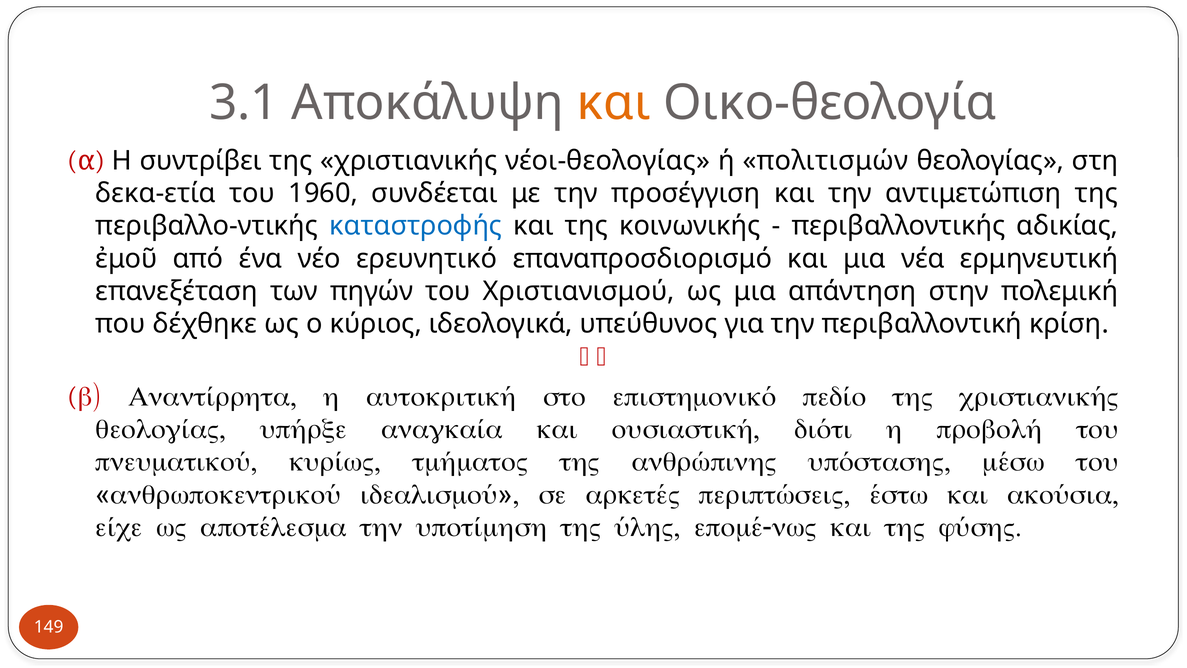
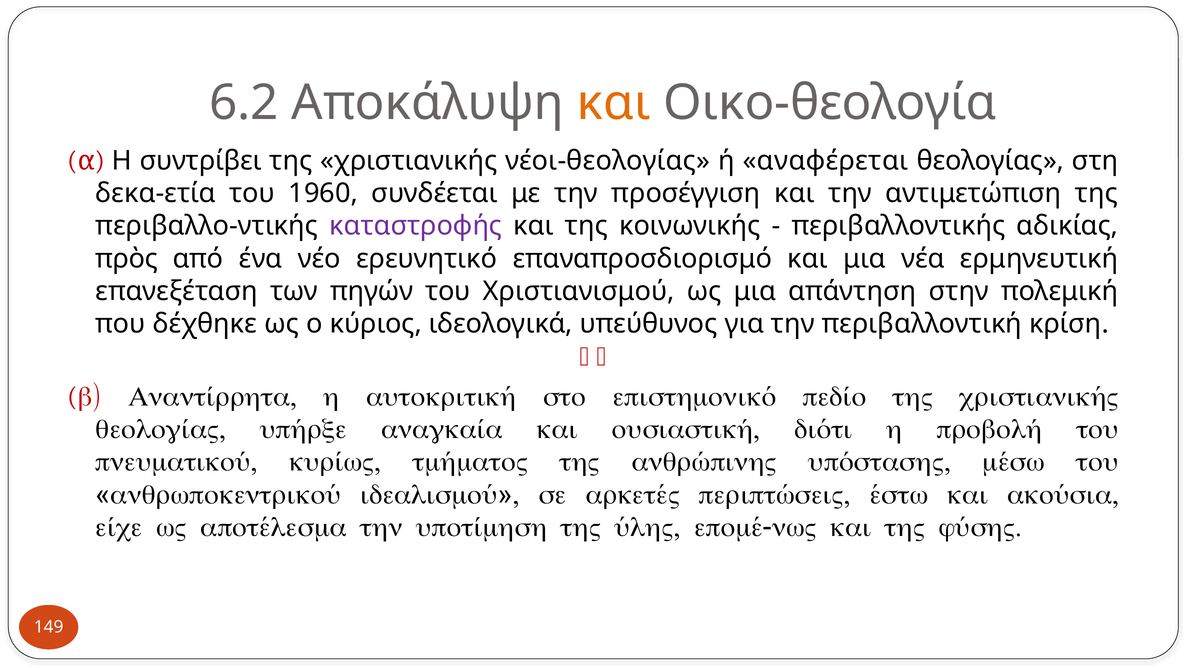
3.1: 3.1 -> 6.2
πολιτισμών: πολιτισμών -> αναφέρεται
καταστροφής colour: blue -> purple
ἐμοῦ: ἐμοῦ -> πρὸς
